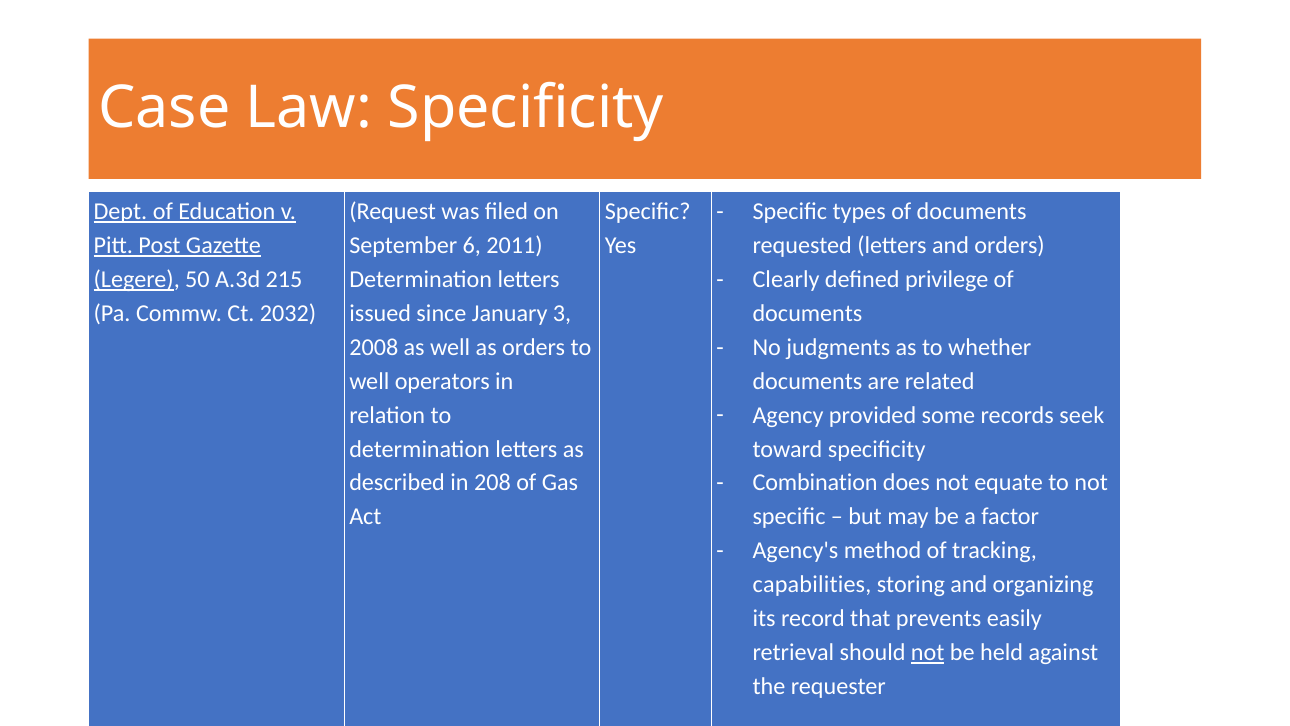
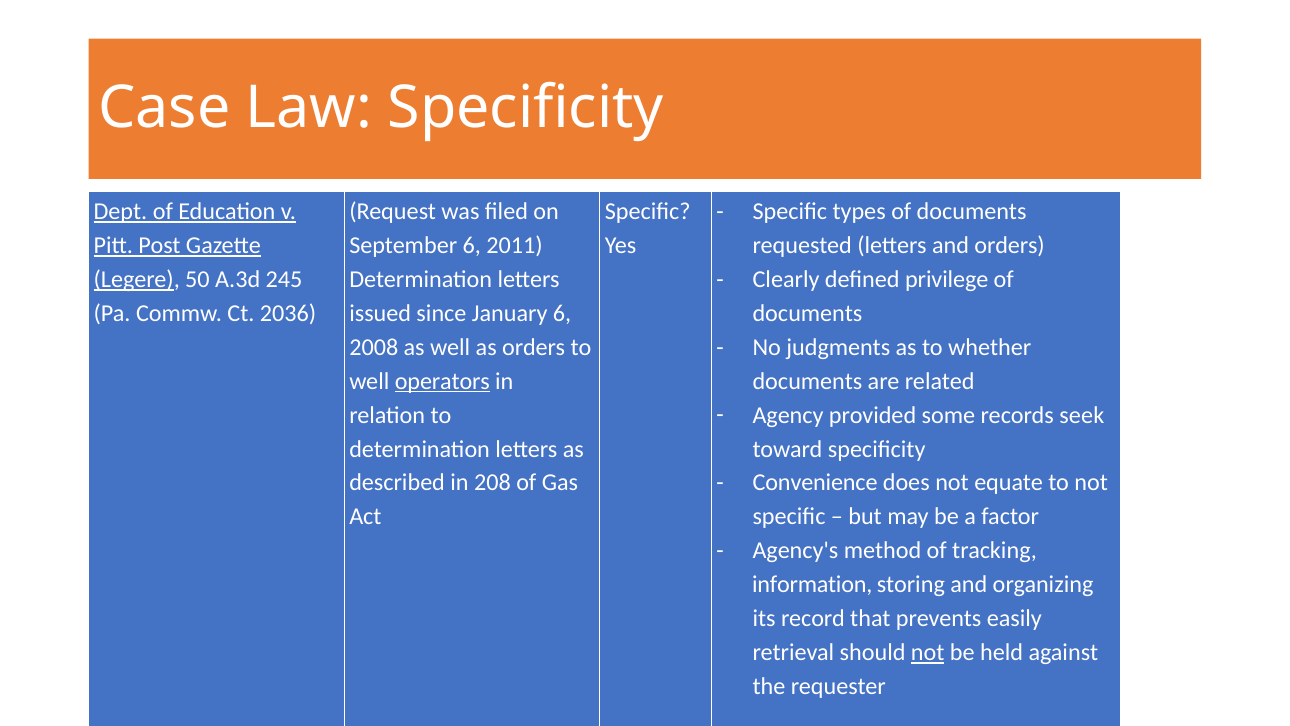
215: 215 -> 245
2032: 2032 -> 2036
January 3: 3 -> 6
operators underline: none -> present
Combination: Combination -> Convenience
capabilities: capabilities -> information
